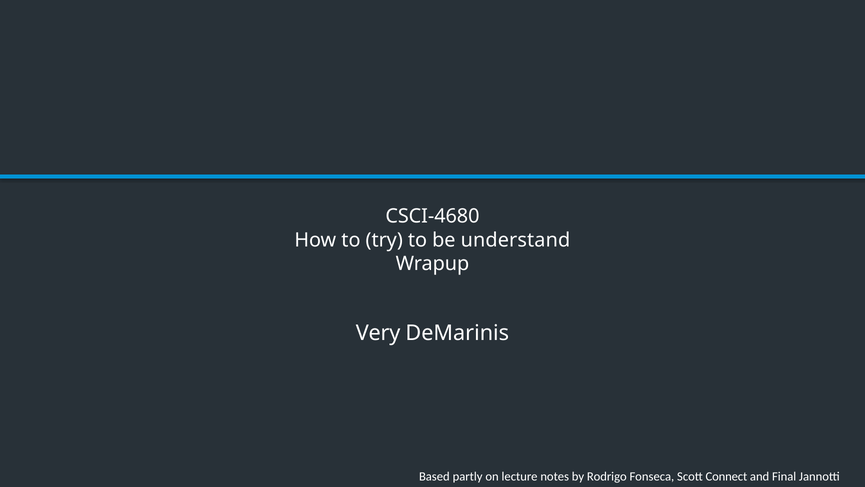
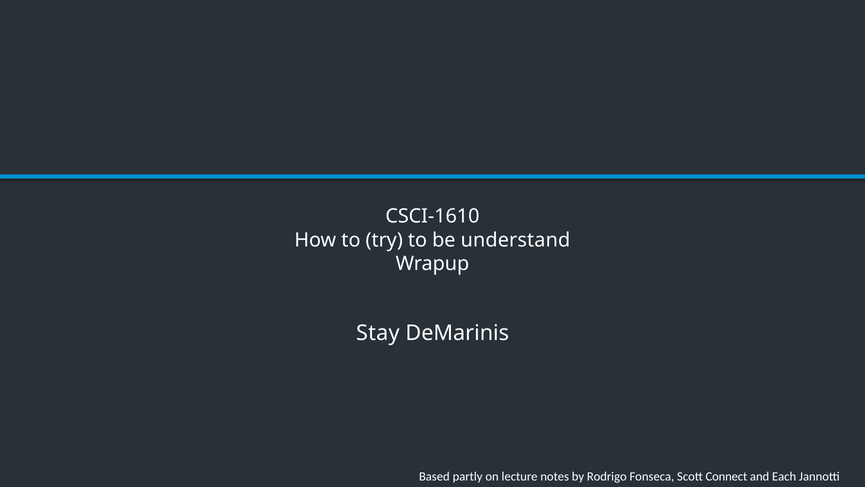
CSCI-4680: CSCI-4680 -> CSCI-1610
Very: Very -> Stay
Final: Final -> Each
